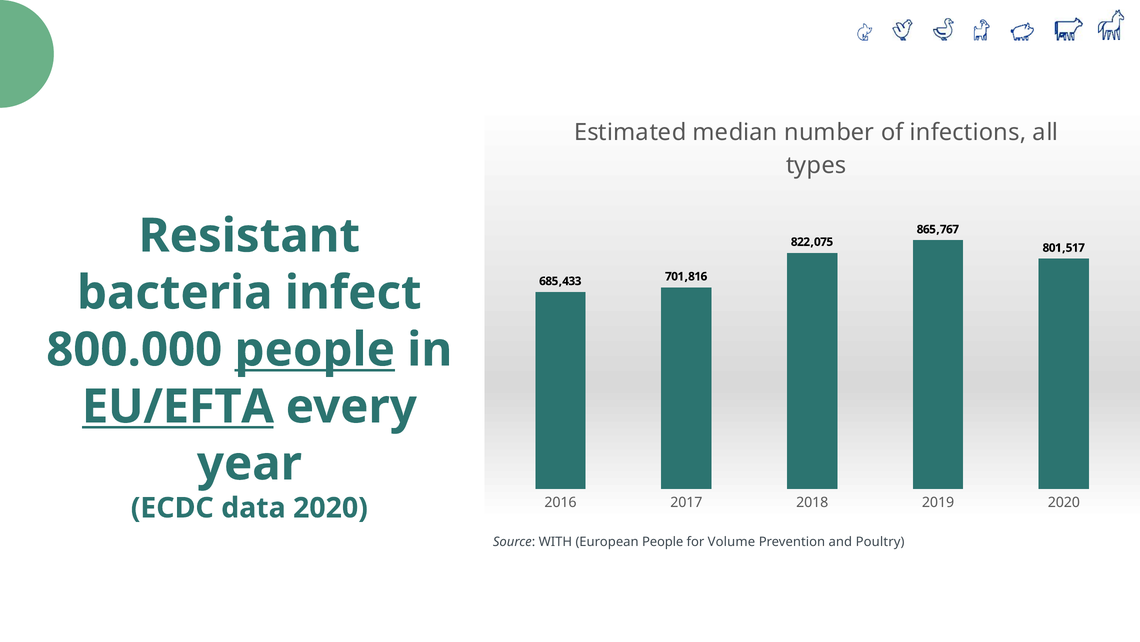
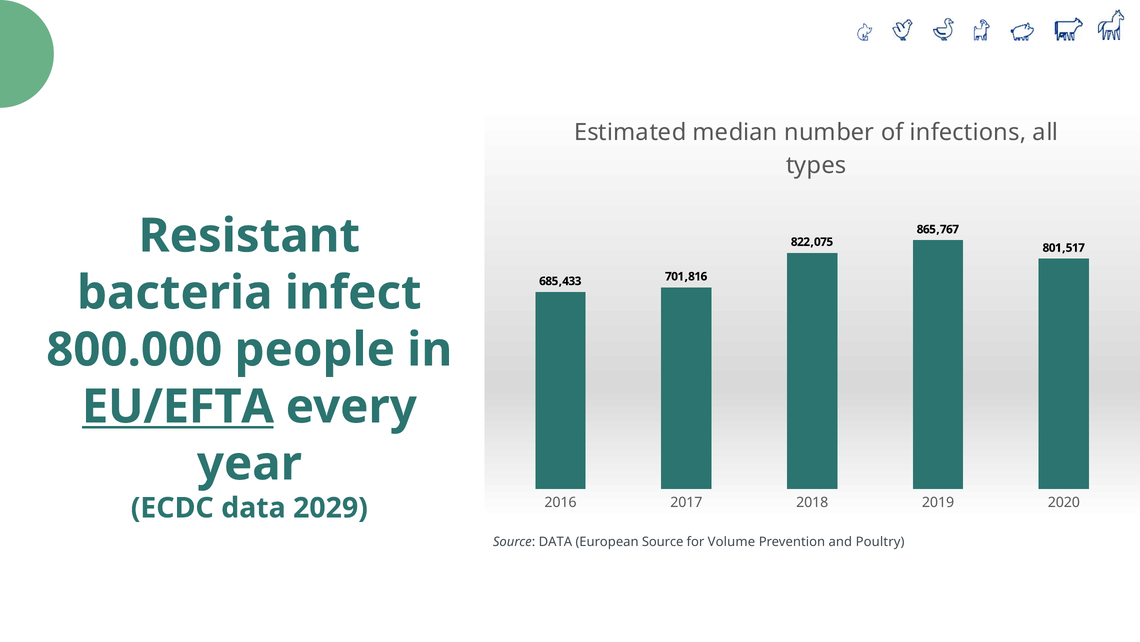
people at (315, 350) underline: present -> none
data 2020: 2020 -> 2029
Source WITH: WITH -> DATA
European People: People -> Source
